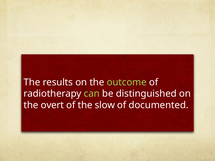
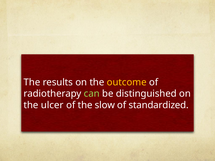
outcome colour: light green -> yellow
overt: overt -> ulcer
documented: documented -> standardized
